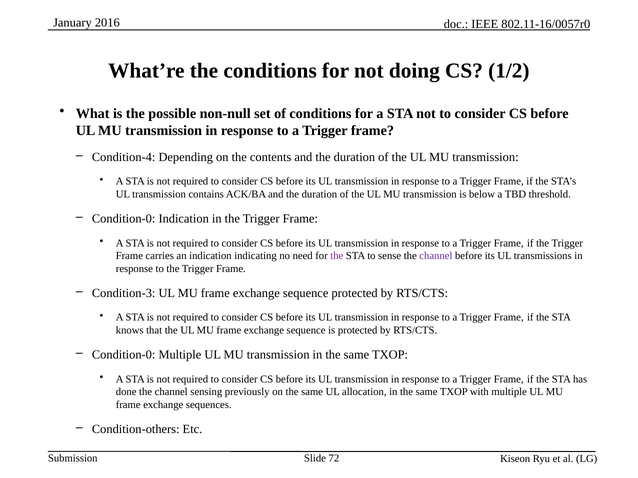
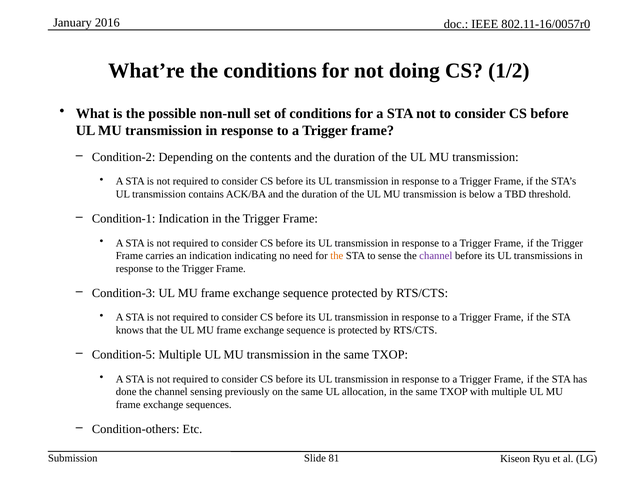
Condition-4: Condition-4 -> Condition-2
Condition-0 at (124, 219): Condition-0 -> Condition-1
the at (337, 256) colour: purple -> orange
Condition-0 at (124, 355): Condition-0 -> Condition-5
72: 72 -> 81
